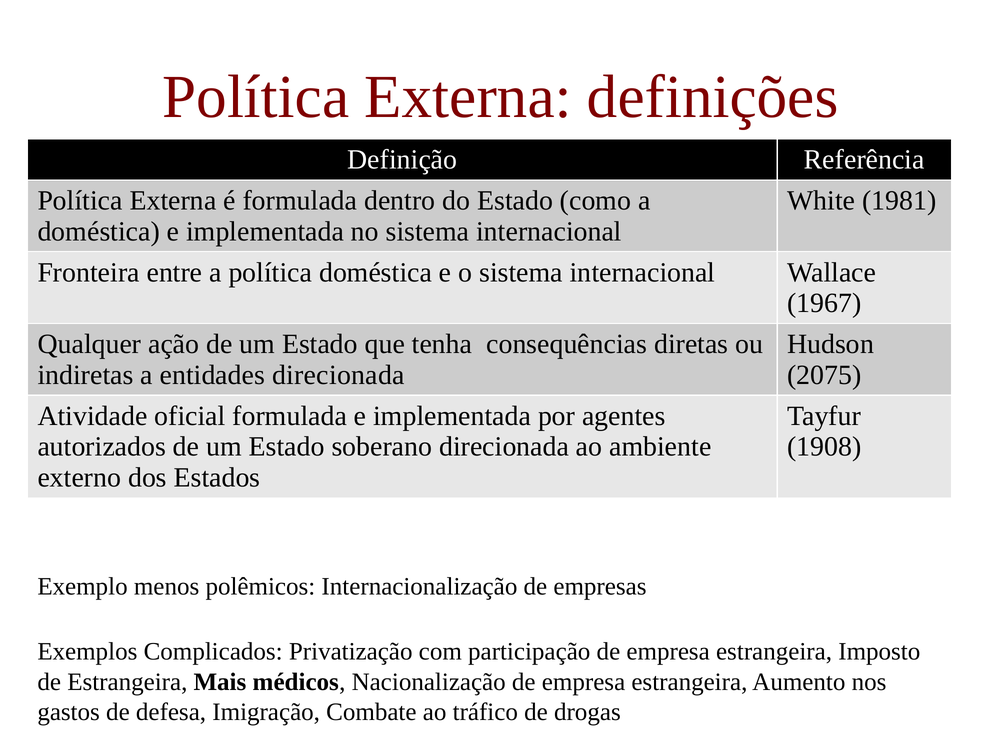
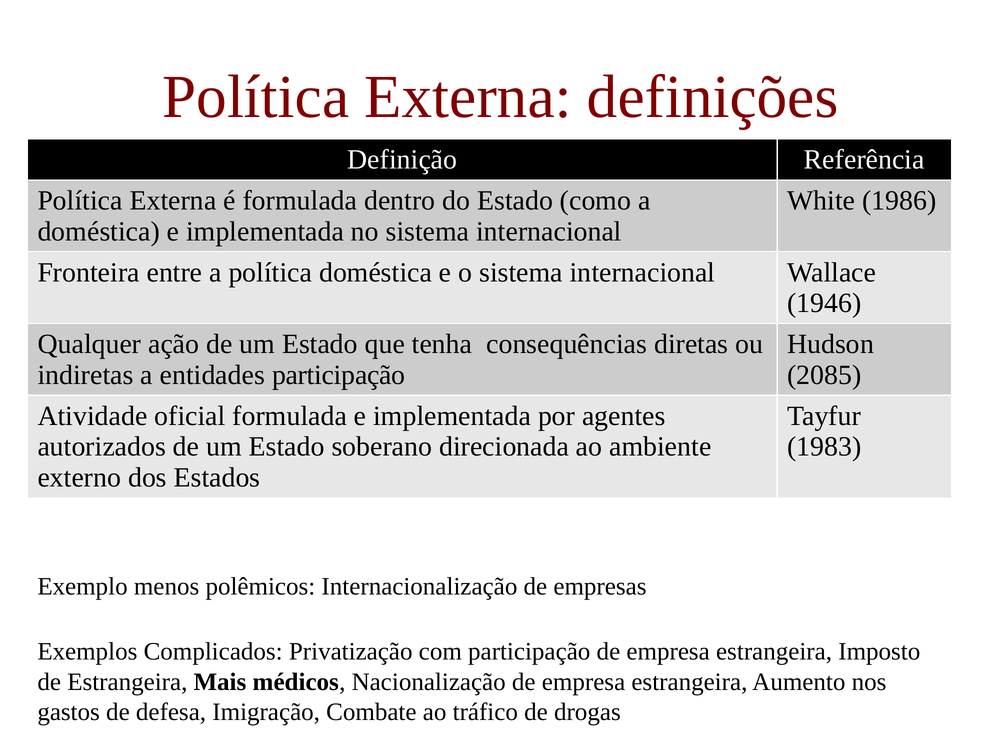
1981: 1981 -> 1986
1967: 1967 -> 1946
entidades direcionada: direcionada -> participação
2075: 2075 -> 2085
1908: 1908 -> 1983
